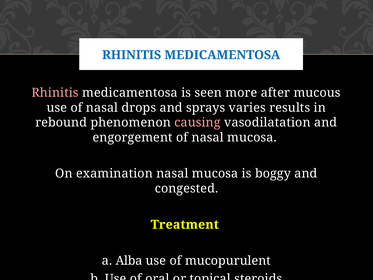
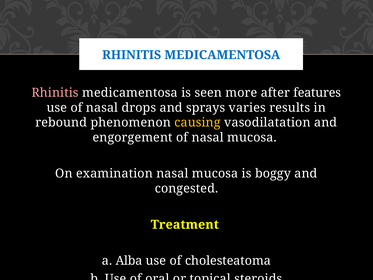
mucous: mucous -> features
causing colour: pink -> yellow
mucopurulent: mucopurulent -> cholesteatoma
